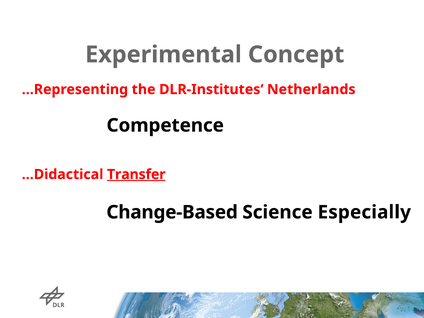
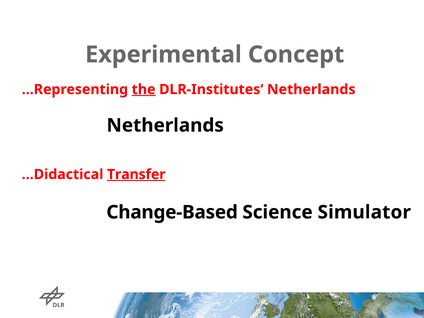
the underline: none -> present
Competence at (165, 125): Competence -> Netherlands
Especially: Especially -> Simulator
